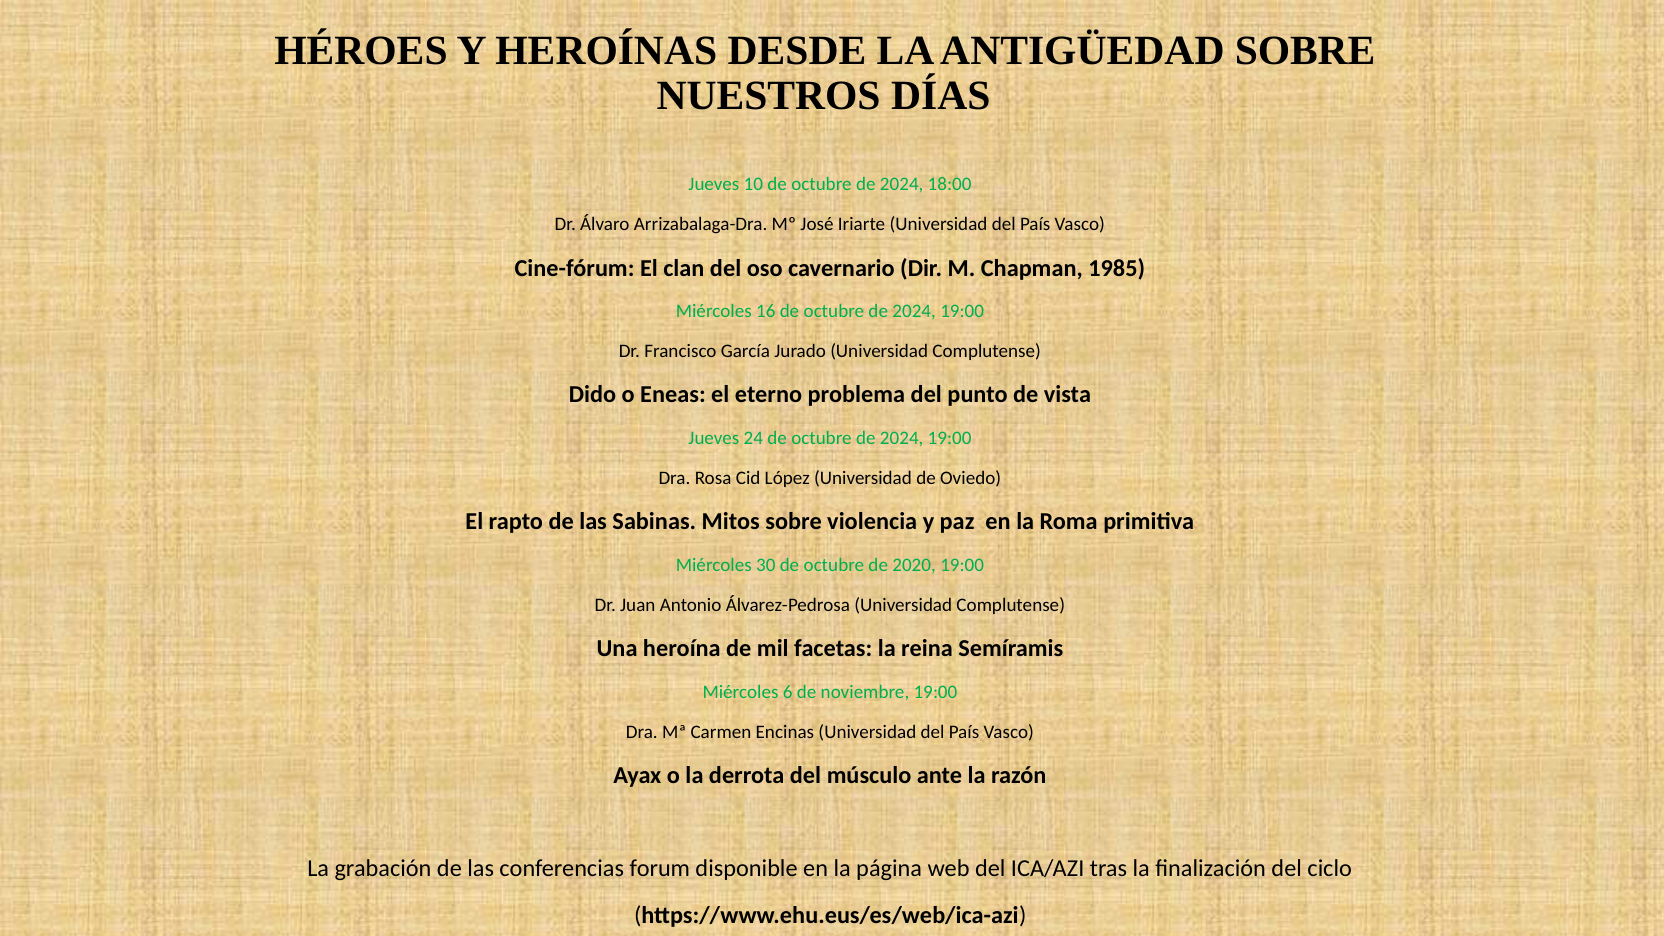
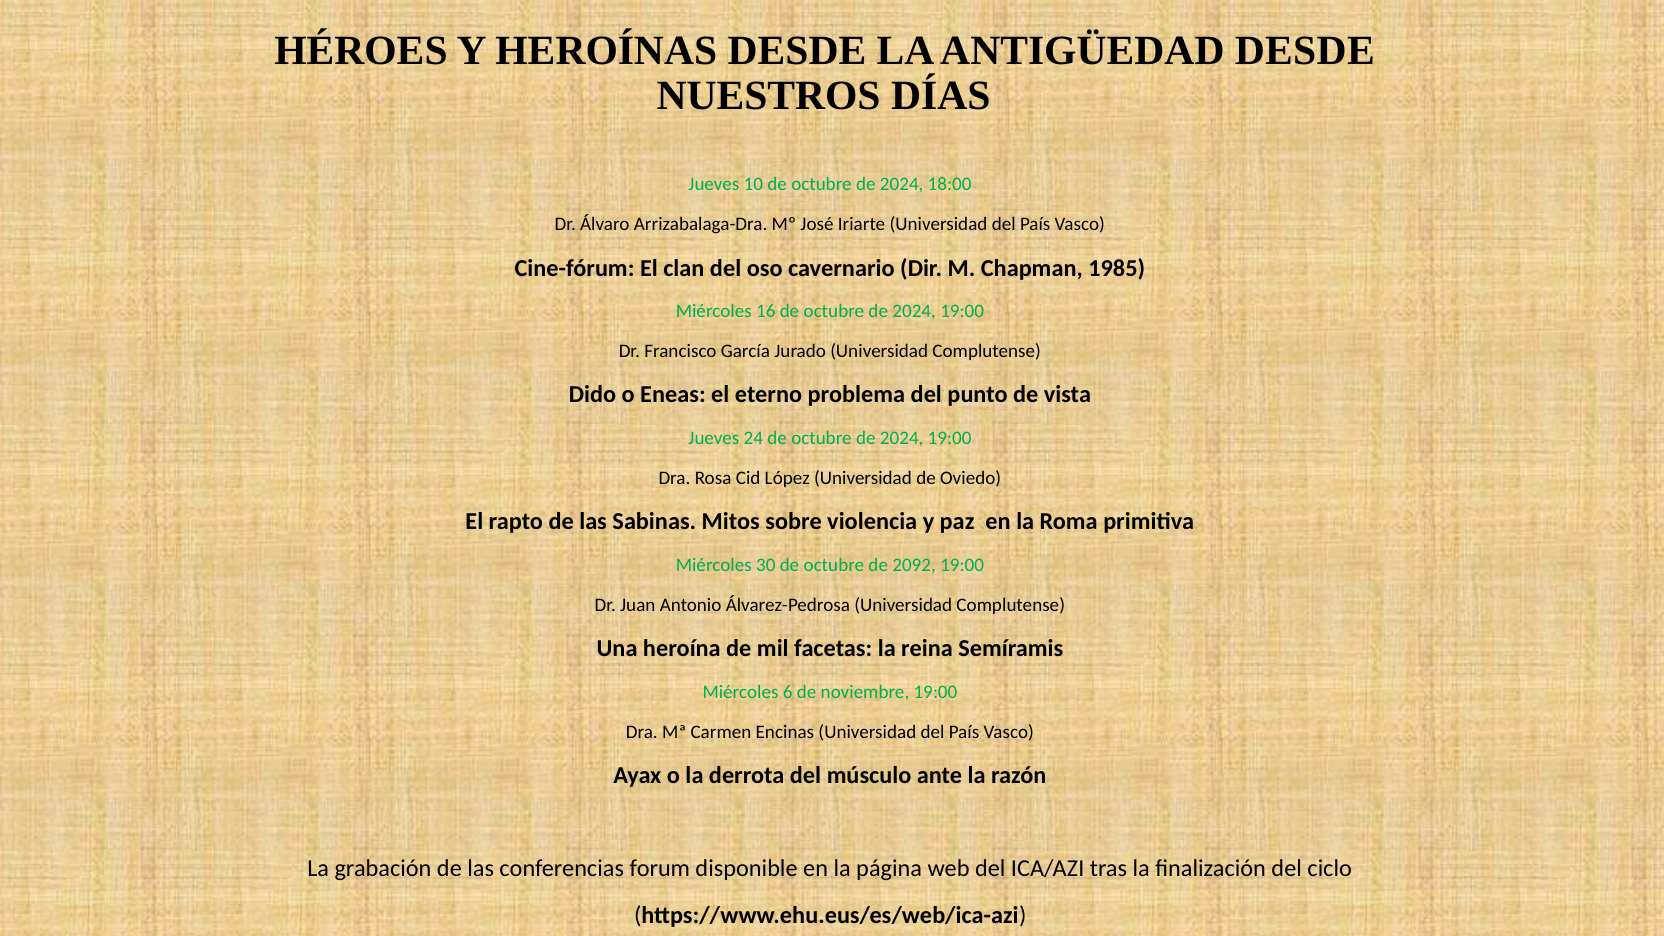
ANTIGÜEDAD SOBRE: SOBRE -> DESDE
2020: 2020 -> 2092
